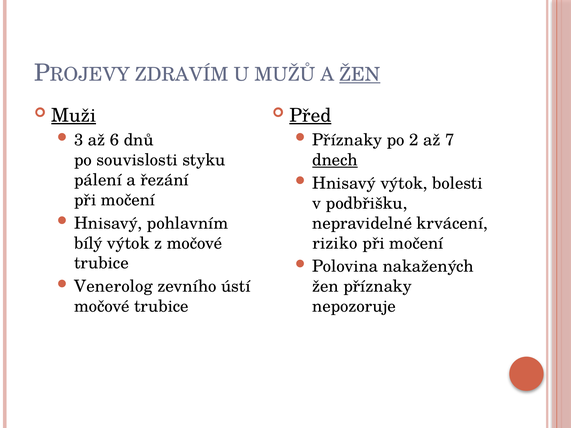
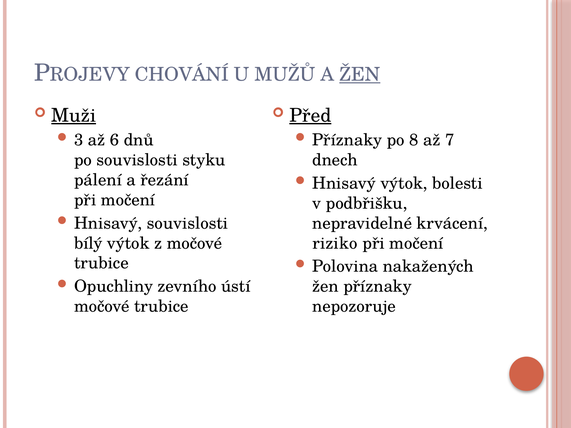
ZDRAVÍM: ZDRAVÍM -> CHOVÁNÍ
2: 2 -> 8
dnech underline: present -> none
Hnisavý pohlavním: pohlavním -> souvislosti
Venerolog: Venerolog -> Opuchliny
